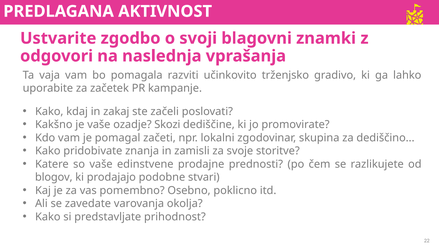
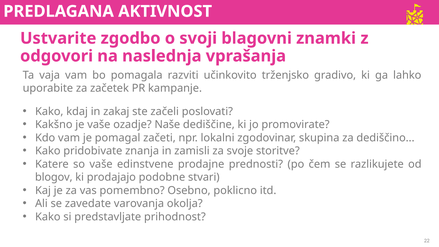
Skozi: Skozi -> Naše
